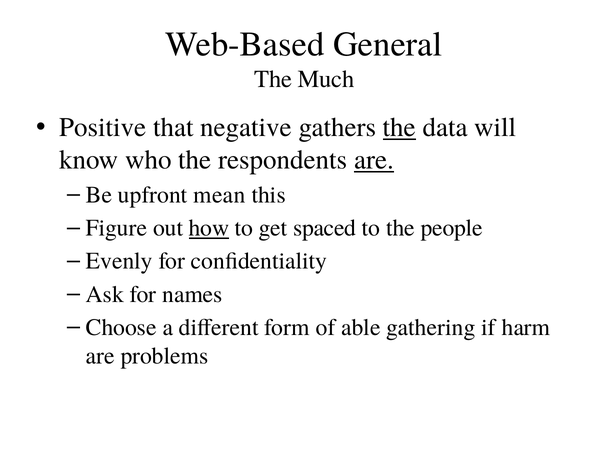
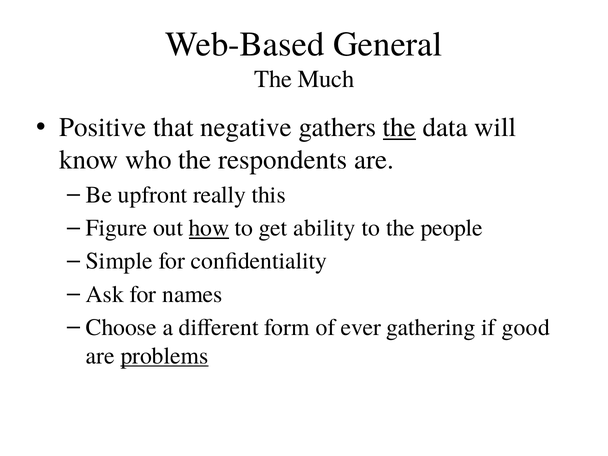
are at (374, 160) underline: present -> none
mean: mean -> really
spaced: spaced -> ability
Evenly: Evenly -> Simple
able: able -> ever
harm: harm -> good
problems underline: none -> present
